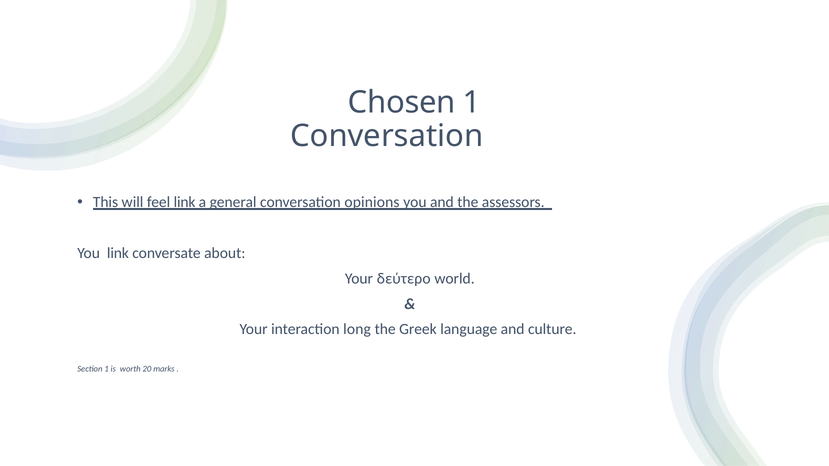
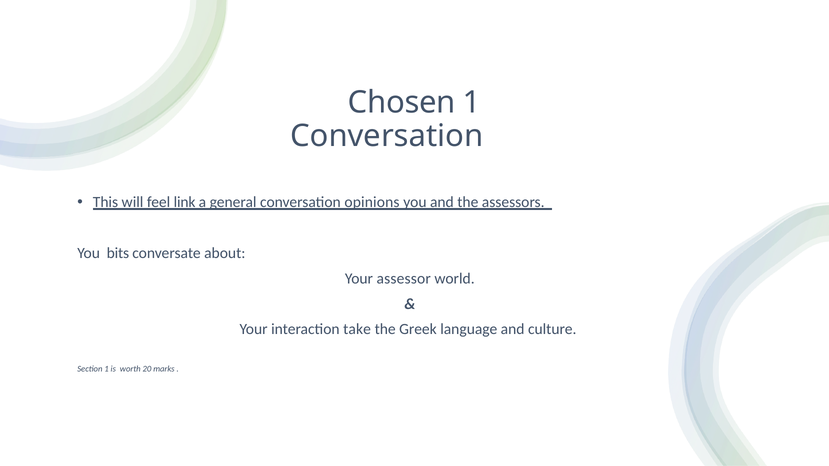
You link: link -> bits
δεύτερο: δεύτερο -> assessor
long: long -> take
